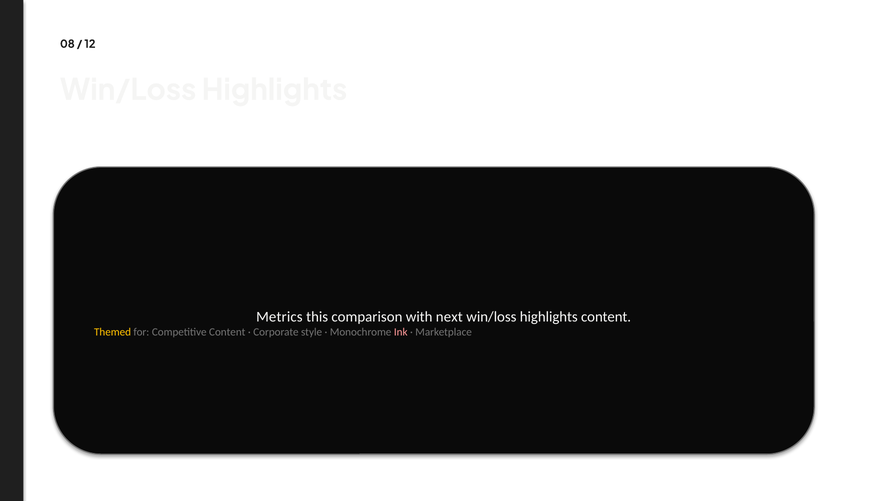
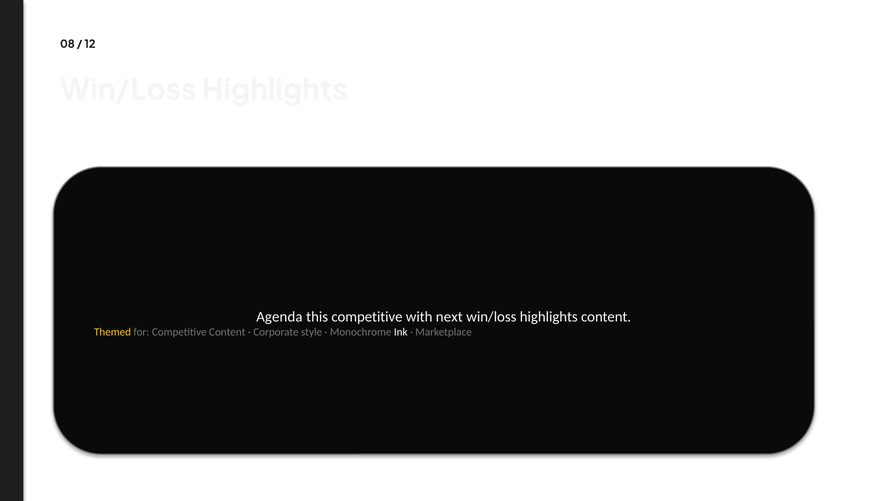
Metrics: Metrics -> Agenda
this comparison: comparison -> competitive
Ink colour: pink -> white
